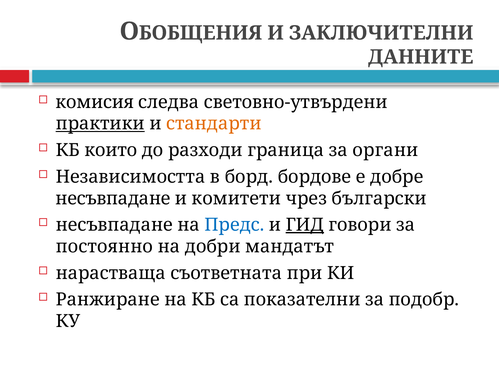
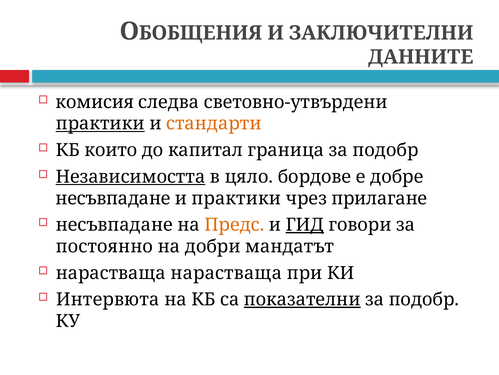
разходи: разходи -> капитал
граница за органи: органи -> подобр
Независимостта underline: none -> present
борд: борд -> цяло
и комитети: комитети -> практики
български: български -> прилагане
Предс colour: blue -> orange
нарастваща съответната: съответната -> нарастваща
Ранжиране: Ранжиране -> Интервюта
показателни underline: none -> present
